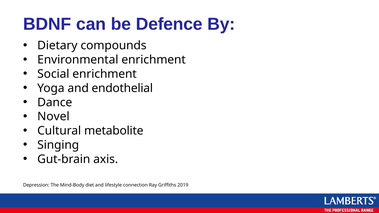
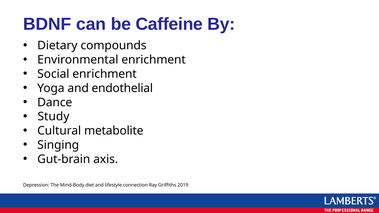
Defence: Defence -> Caffeine
Novel: Novel -> Study
